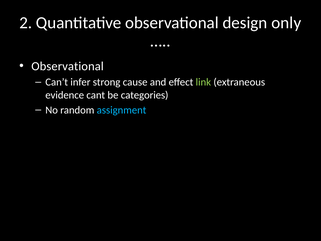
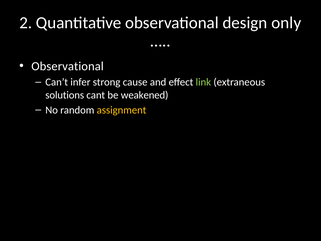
evidence: evidence -> solutions
categories: categories -> weakened
assignment colour: light blue -> yellow
